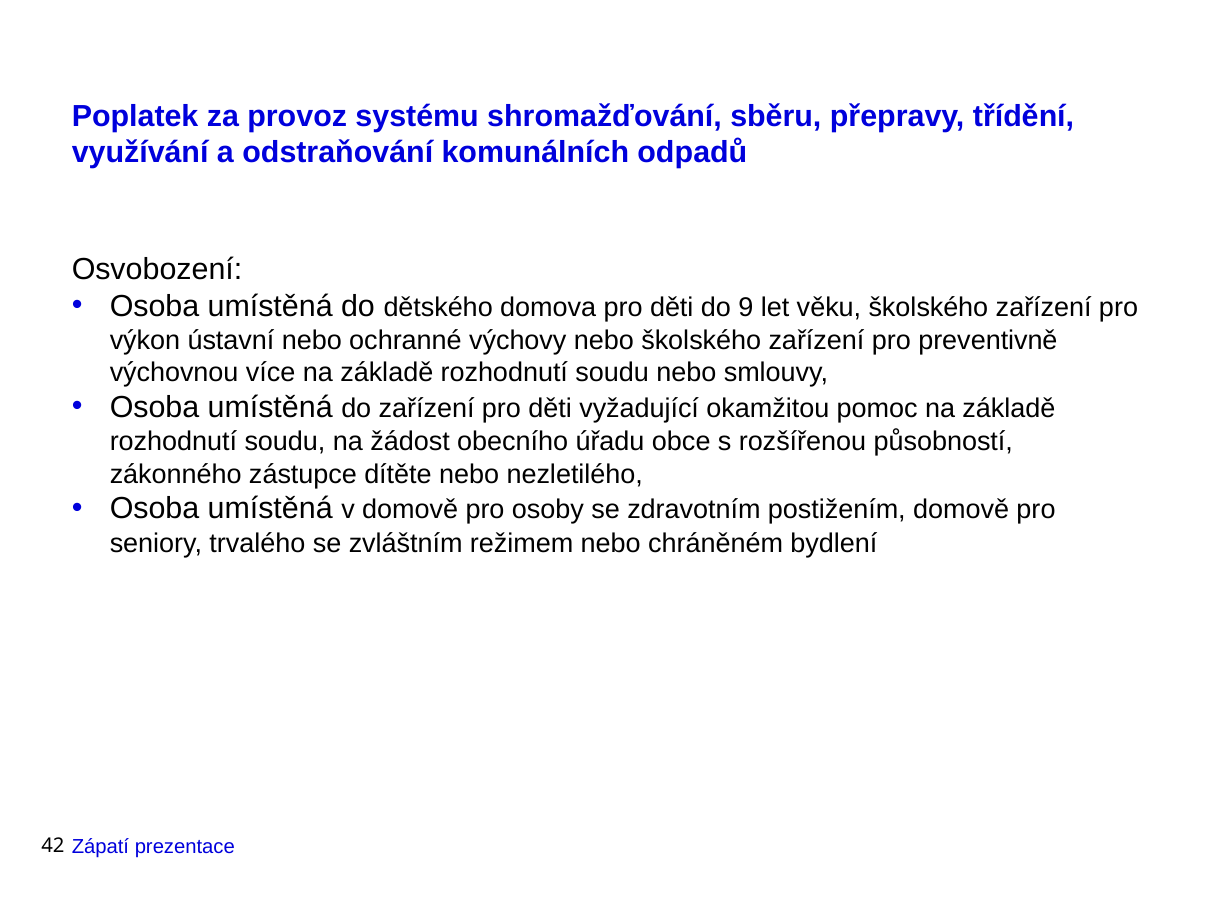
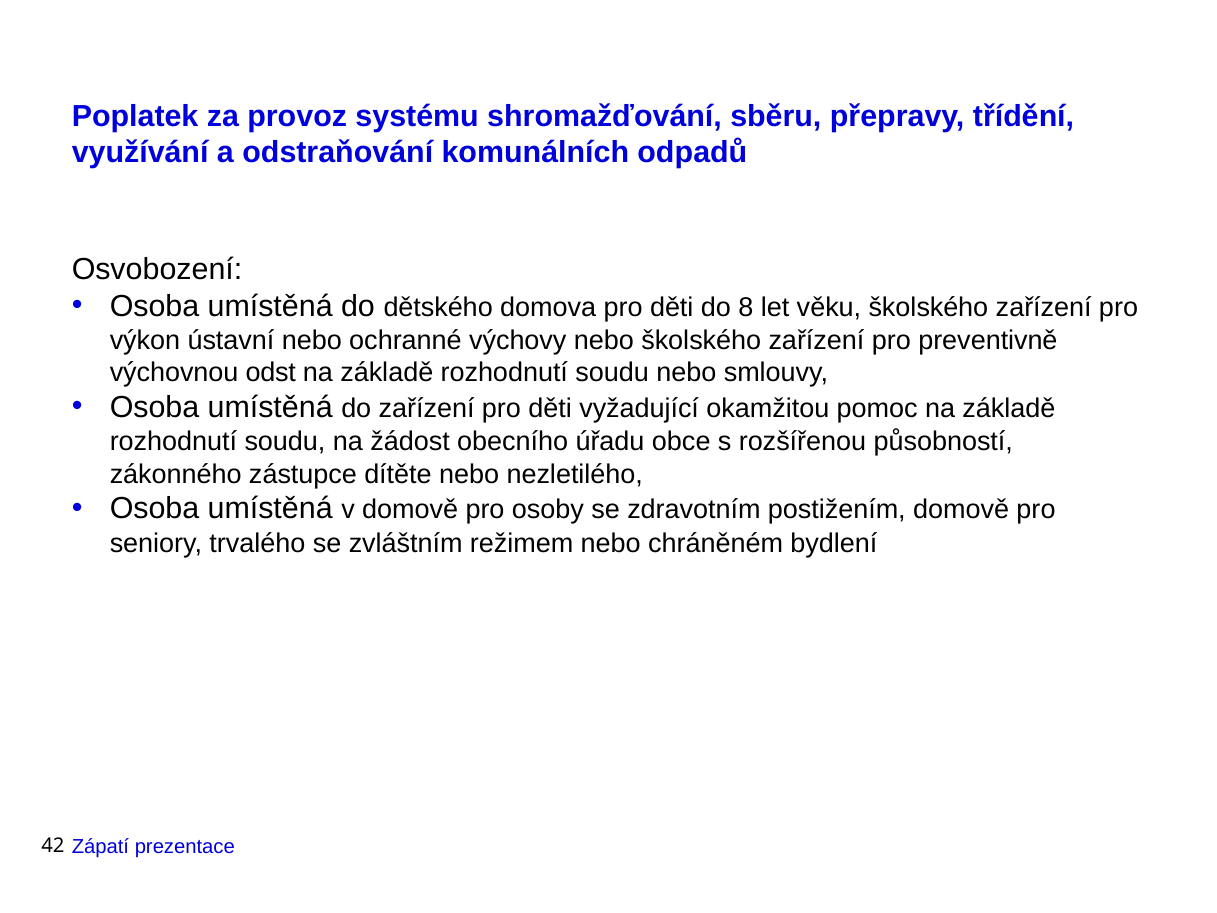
9: 9 -> 8
více: více -> odst
